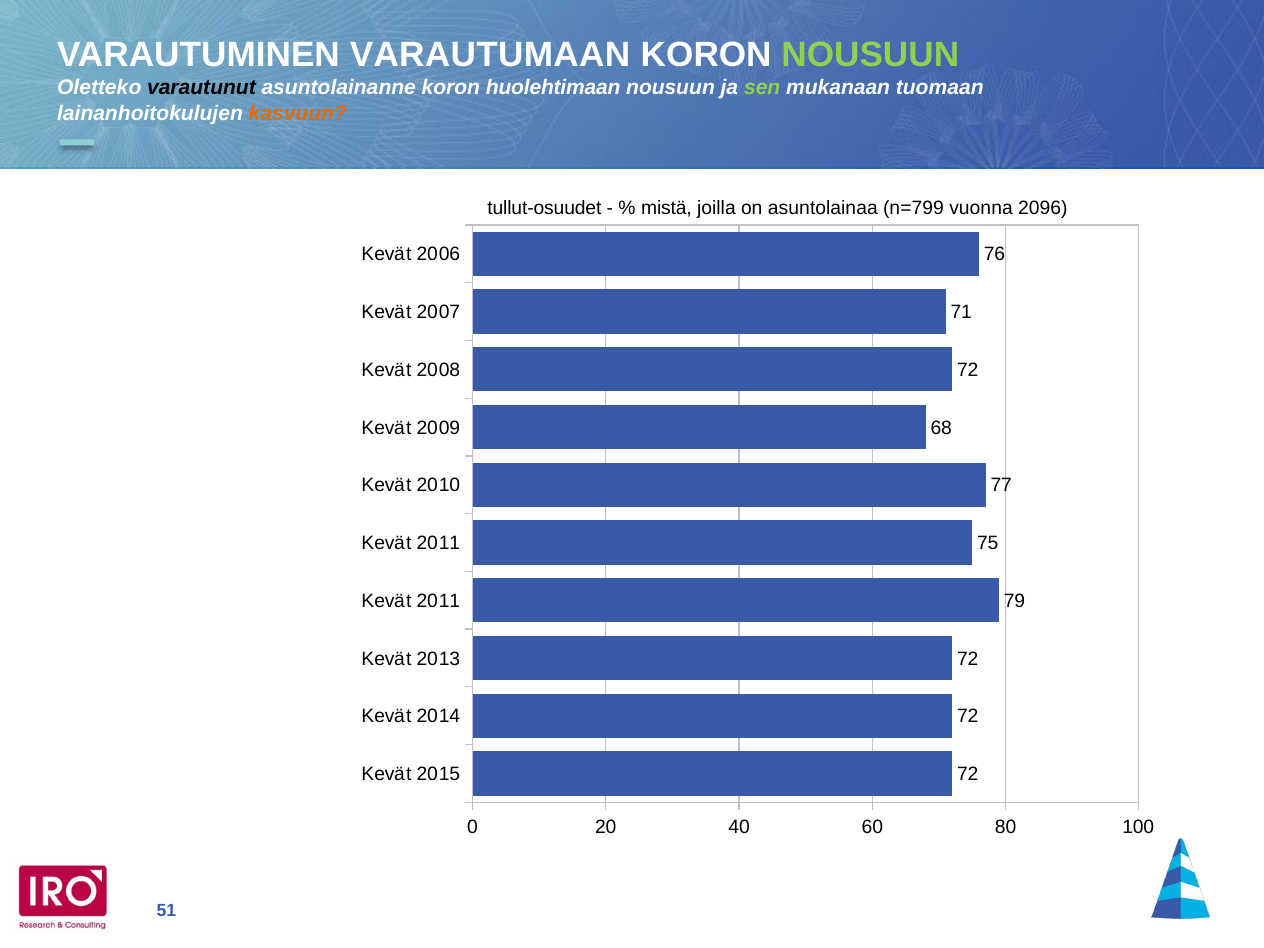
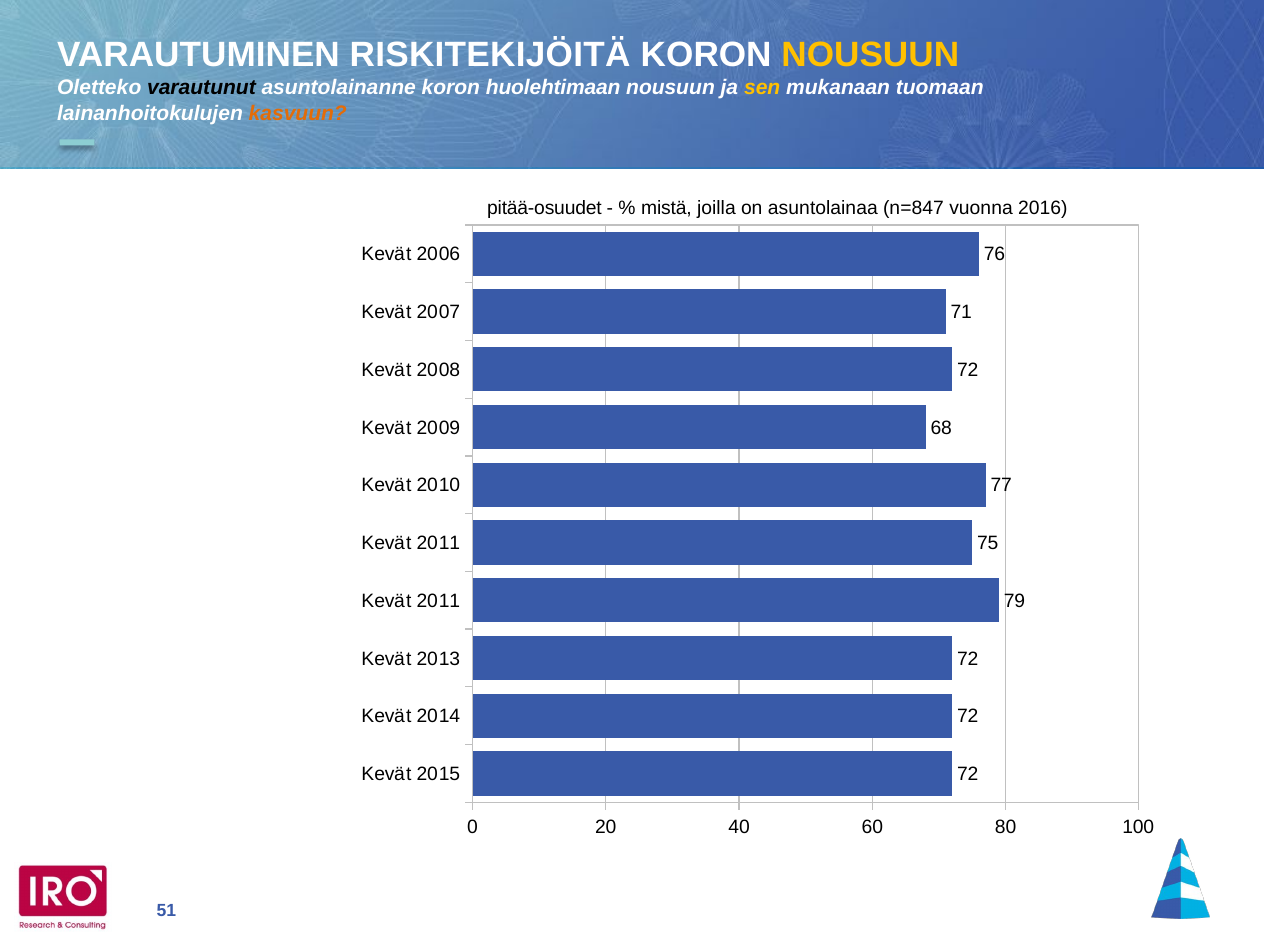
VARAUTUMAAN: VARAUTUMAAN -> RISKITEKIJÖITÄ
NOUSUUN at (870, 55) colour: light green -> yellow
sen colour: light green -> yellow
tullut-osuudet: tullut-osuudet -> pitää-osuudet
n=799: n=799 -> n=847
2096: 2096 -> 2016
